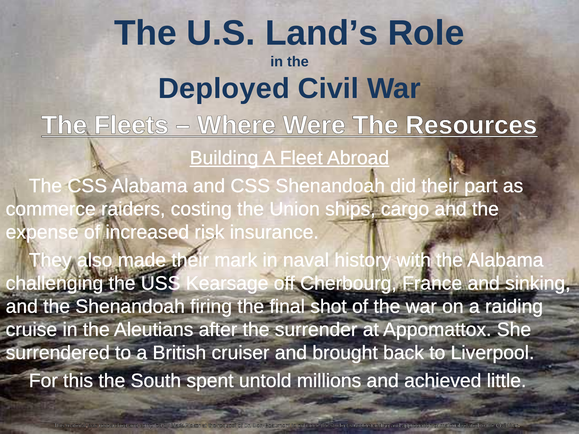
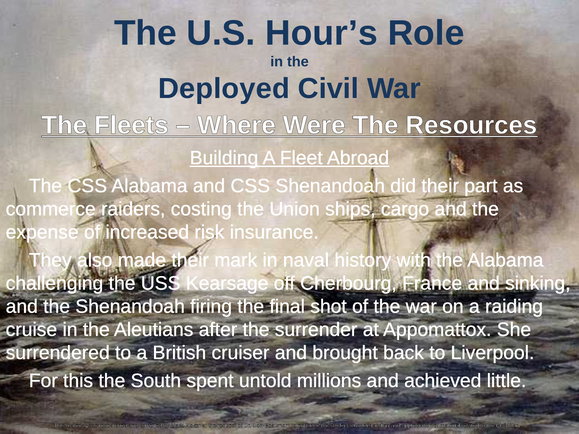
Land’s: Land’s -> Hour’s
